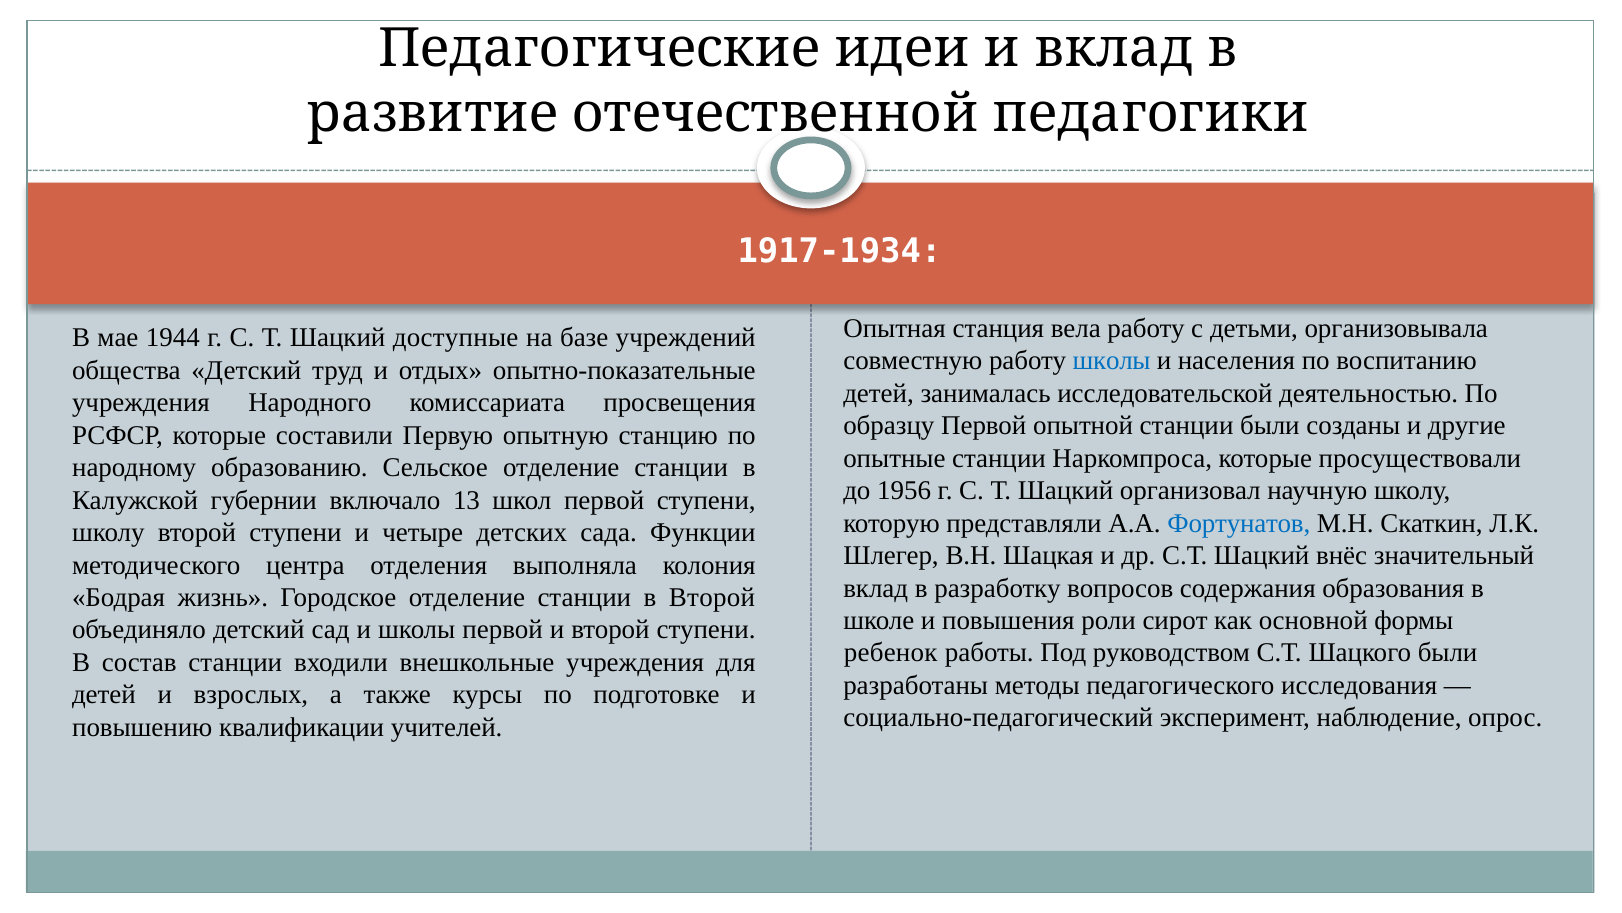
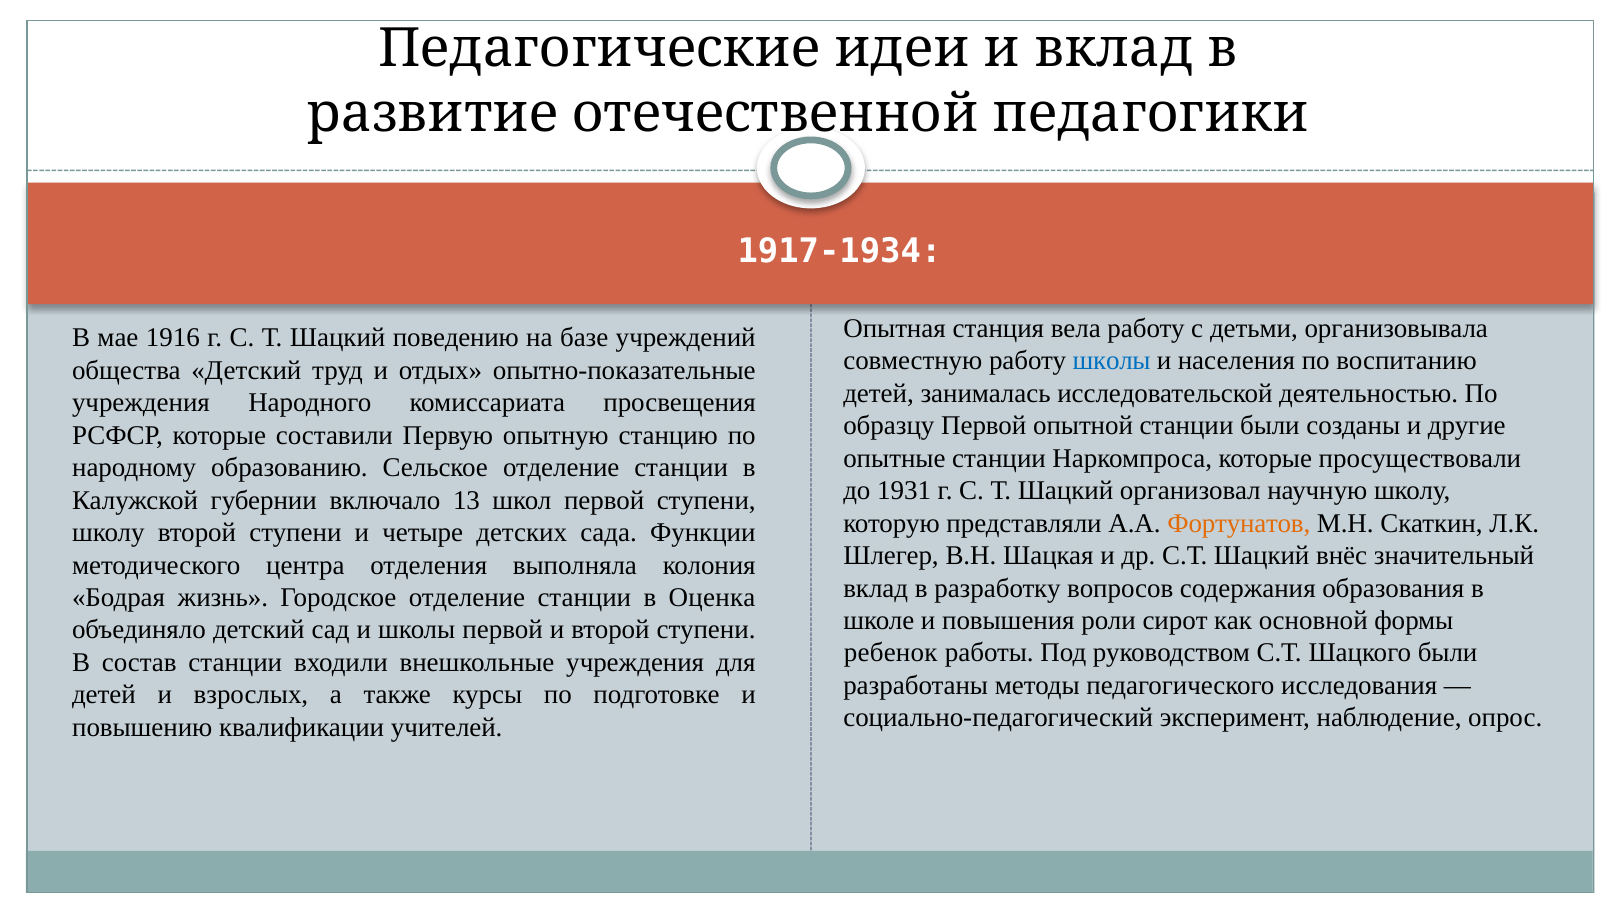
1944: 1944 -> 1916
доступные: доступные -> поведению
1956: 1956 -> 1931
Фортунатов colour: blue -> orange
в Второй: Второй -> Оценка
